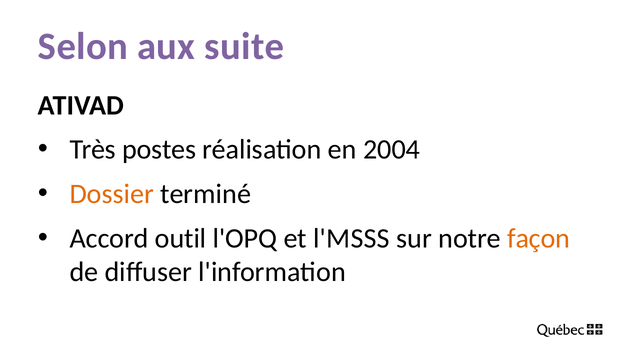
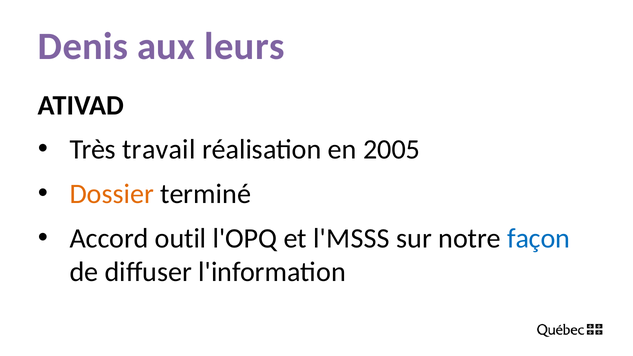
Selon: Selon -> Denis
suite: suite -> leurs
postes: postes -> travail
2004: 2004 -> 2005
façon colour: orange -> blue
